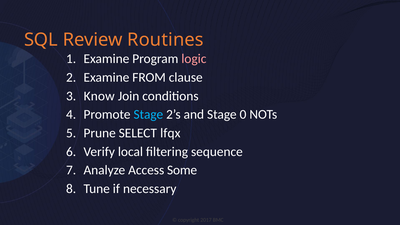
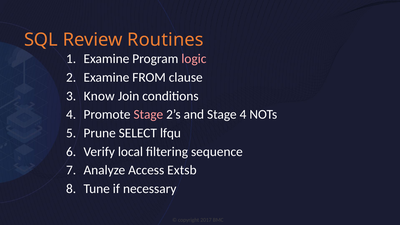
Stage at (148, 115) colour: light blue -> pink
Stage 0: 0 -> 4
lfqx: lfqx -> lfqu
Some: Some -> Extsb
